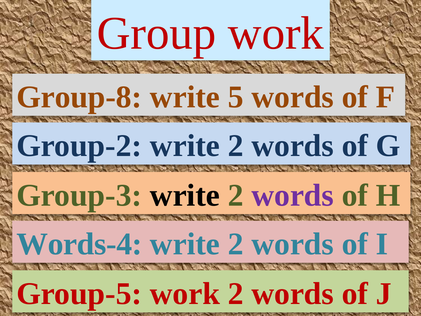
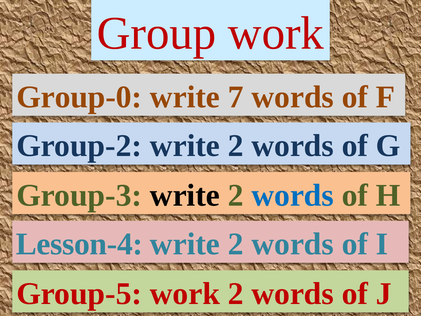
Group-8: Group-8 -> Group-0
5: 5 -> 7
words at (293, 195) colour: purple -> blue
Words-4: Words-4 -> Lesson-4
